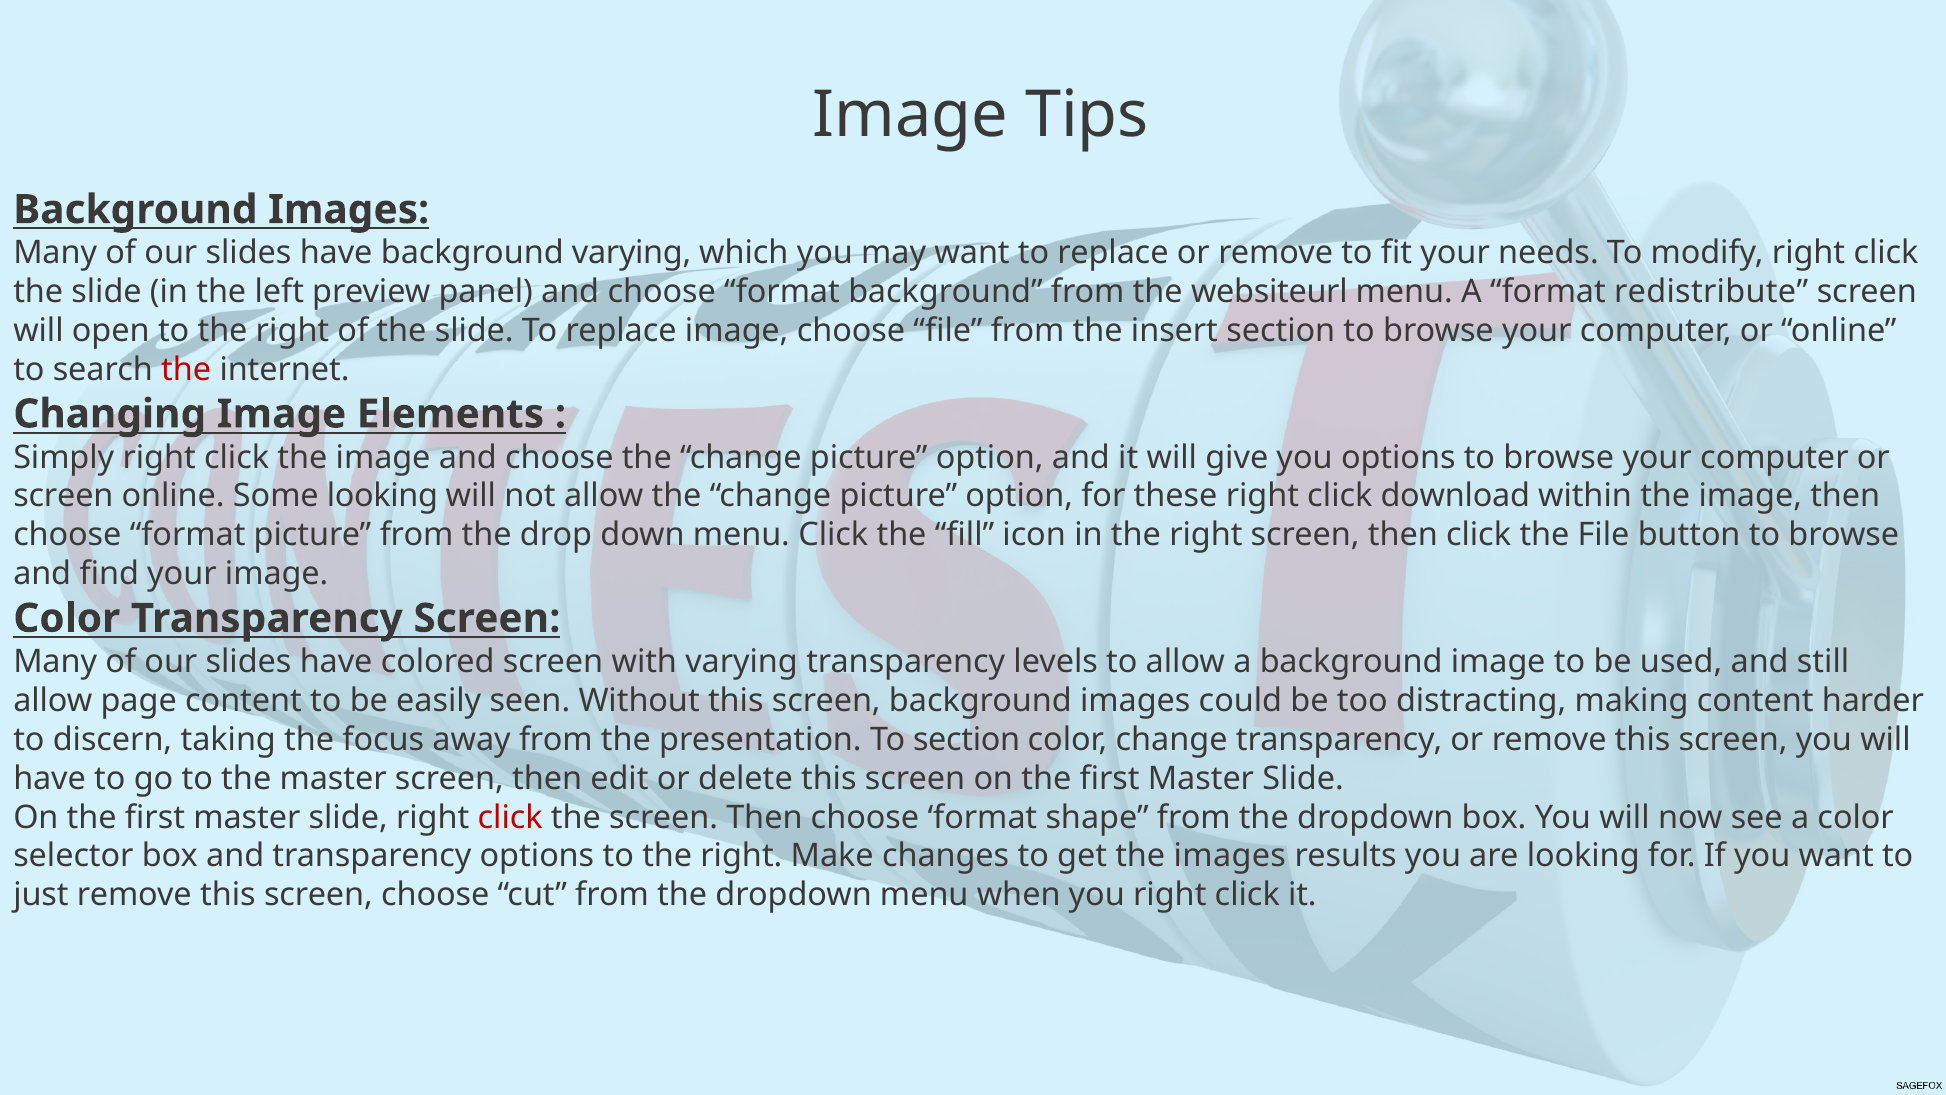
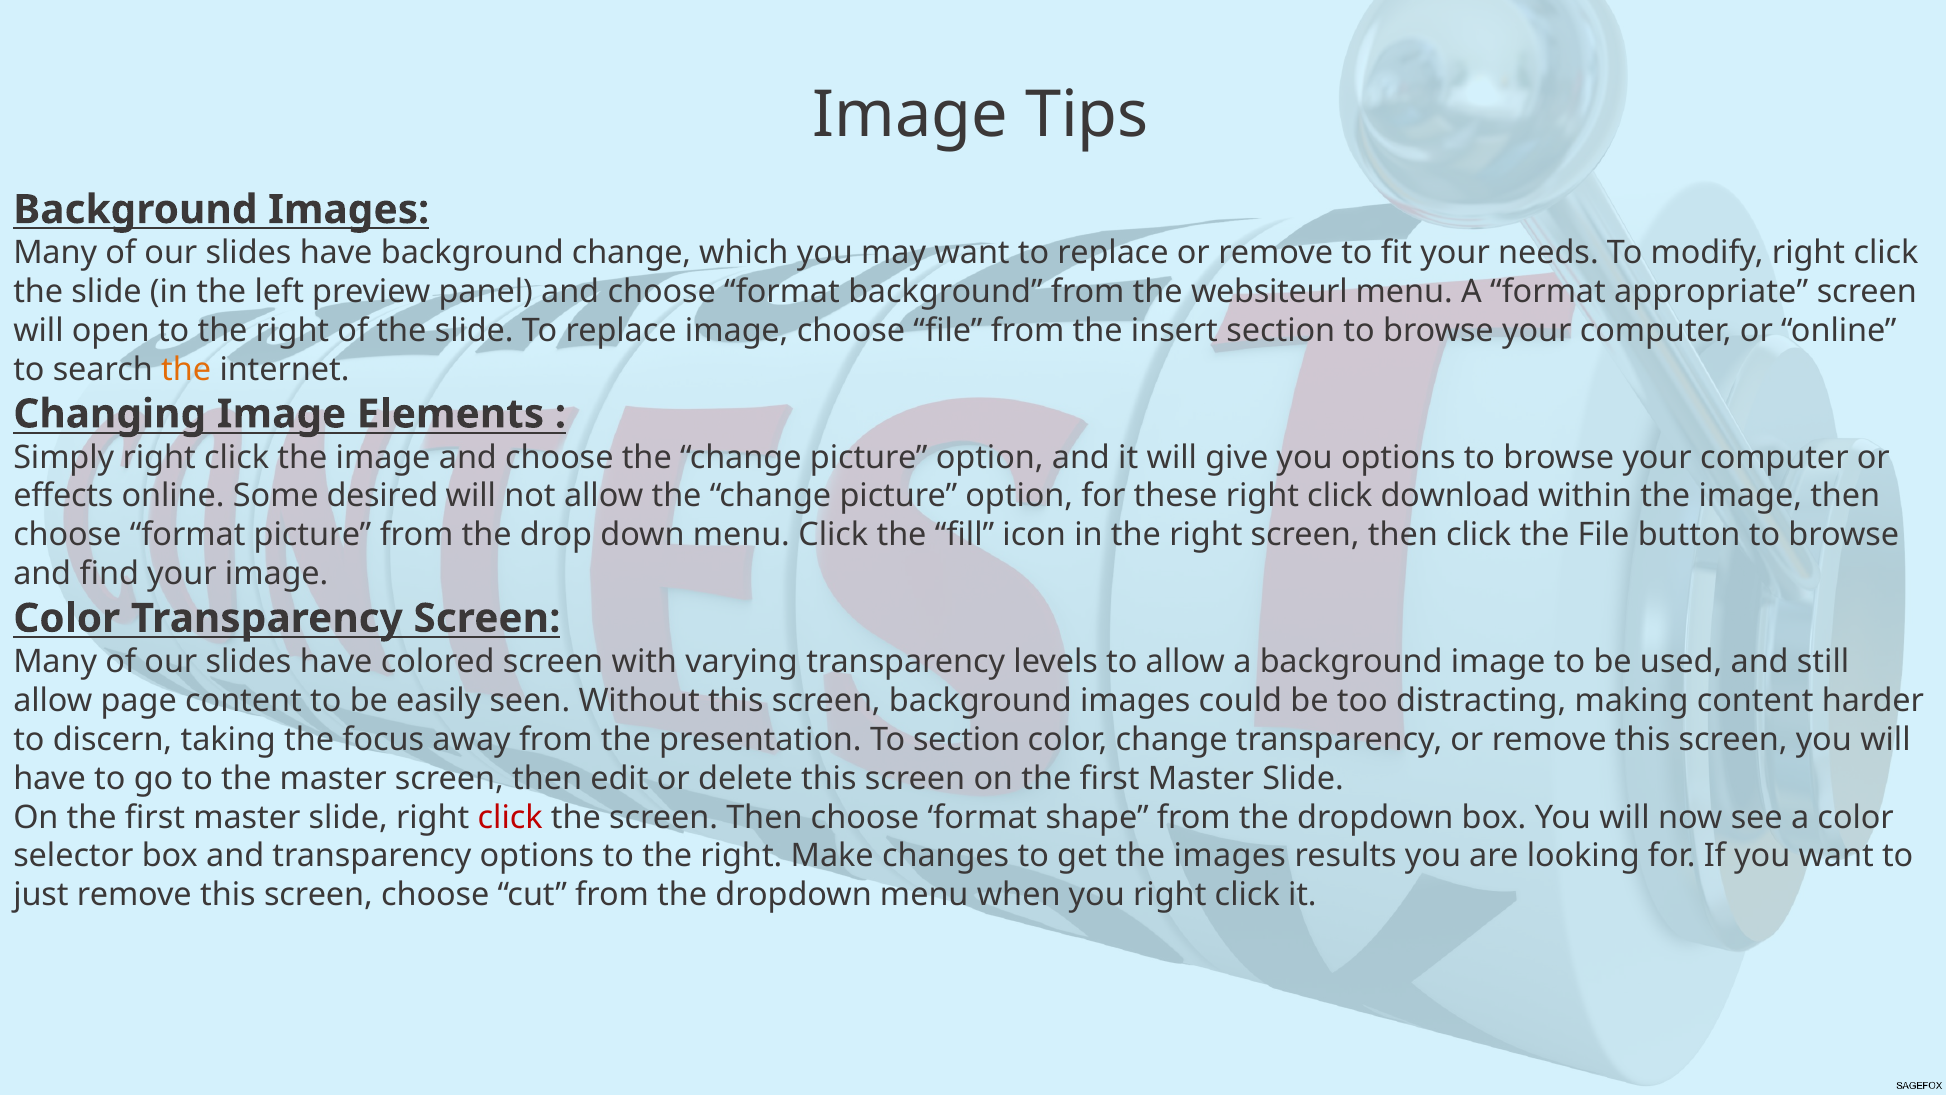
background varying: varying -> change
redistribute: redistribute -> appropriate
the at (186, 370) colour: red -> orange
screen at (63, 496): screen -> effects
Some looking: looking -> desired
